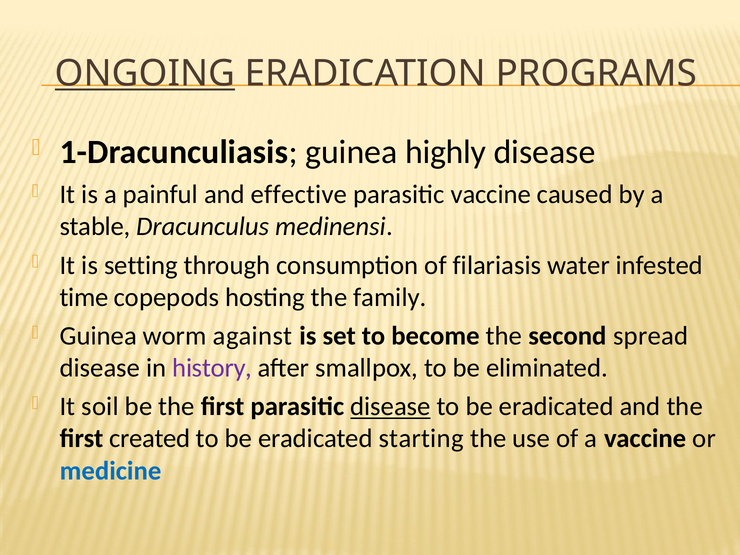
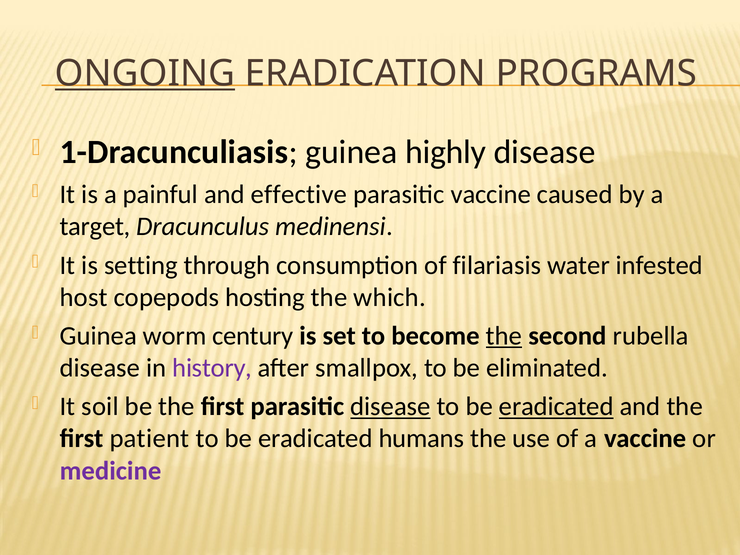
stable: stable -> target
time: time -> host
family: family -> which
against: against -> century
the at (504, 336) underline: none -> present
spread: spread -> rubella
eradicated at (556, 407) underline: none -> present
created: created -> patient
starting: starting -> humans
medicine colour: blue -> purple
